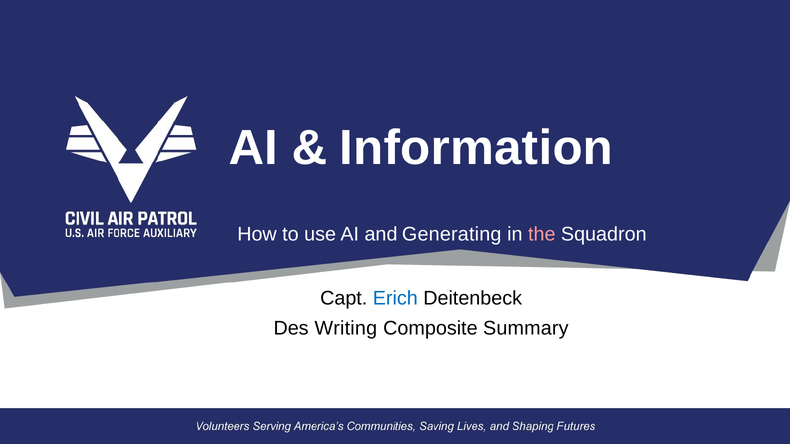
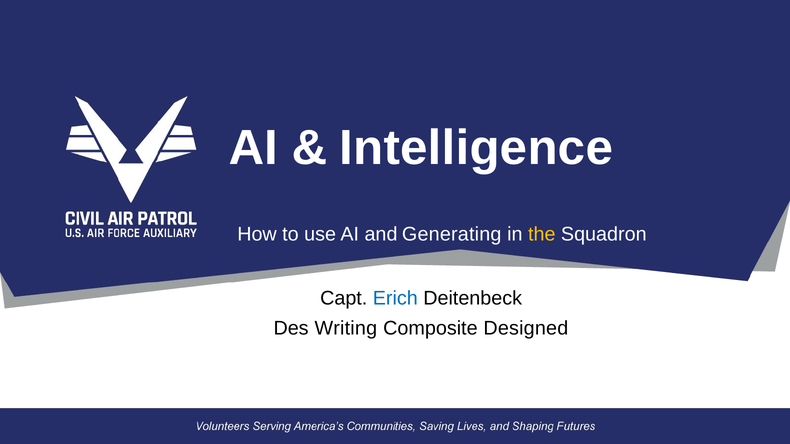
Information: Information -> Intelligence
the colour: pink -> yellow
Summary: Summary -> Designed
